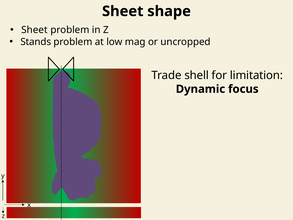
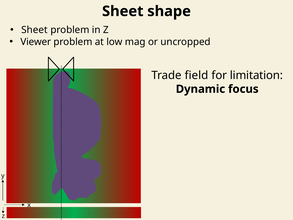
Stands: Stands -> Viewer
shell: shell -> field
